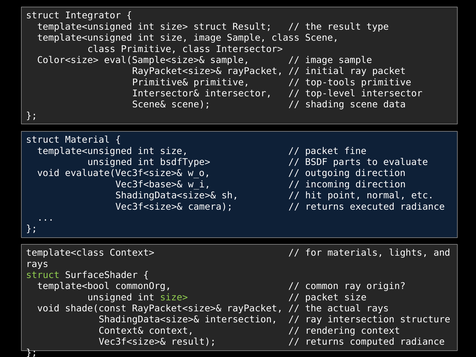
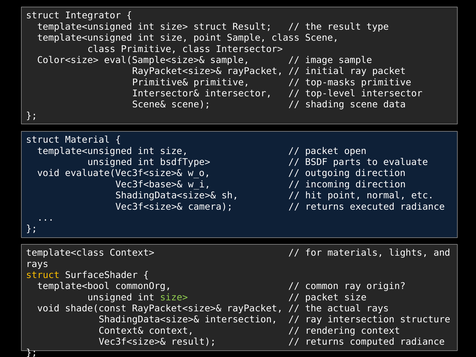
size image: image -> point
top-tools: top-tools -> top-masks
fine: fine -> open
struct at (43, 275) colour: light green -> yellow
